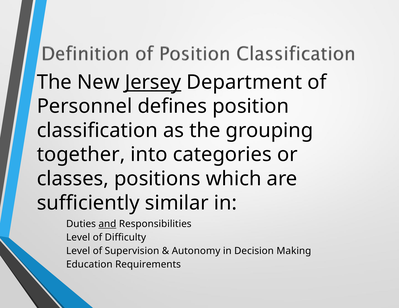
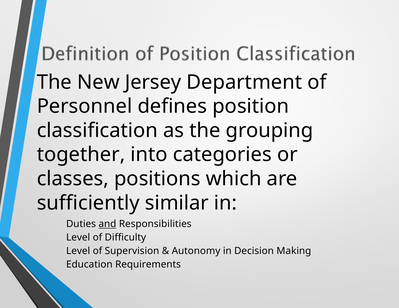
Jersey underline: present -> none
